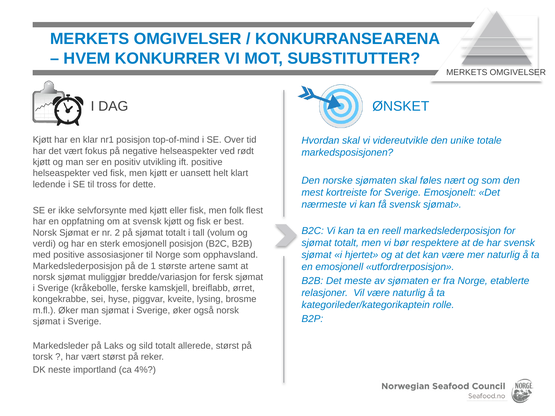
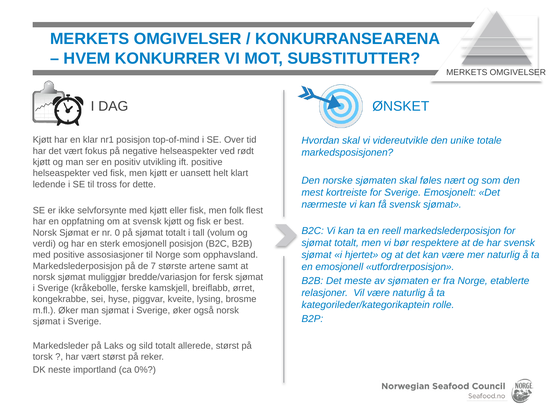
2: 2 -> 0
1: 1 -> 7
4%: 4% -> 0%
